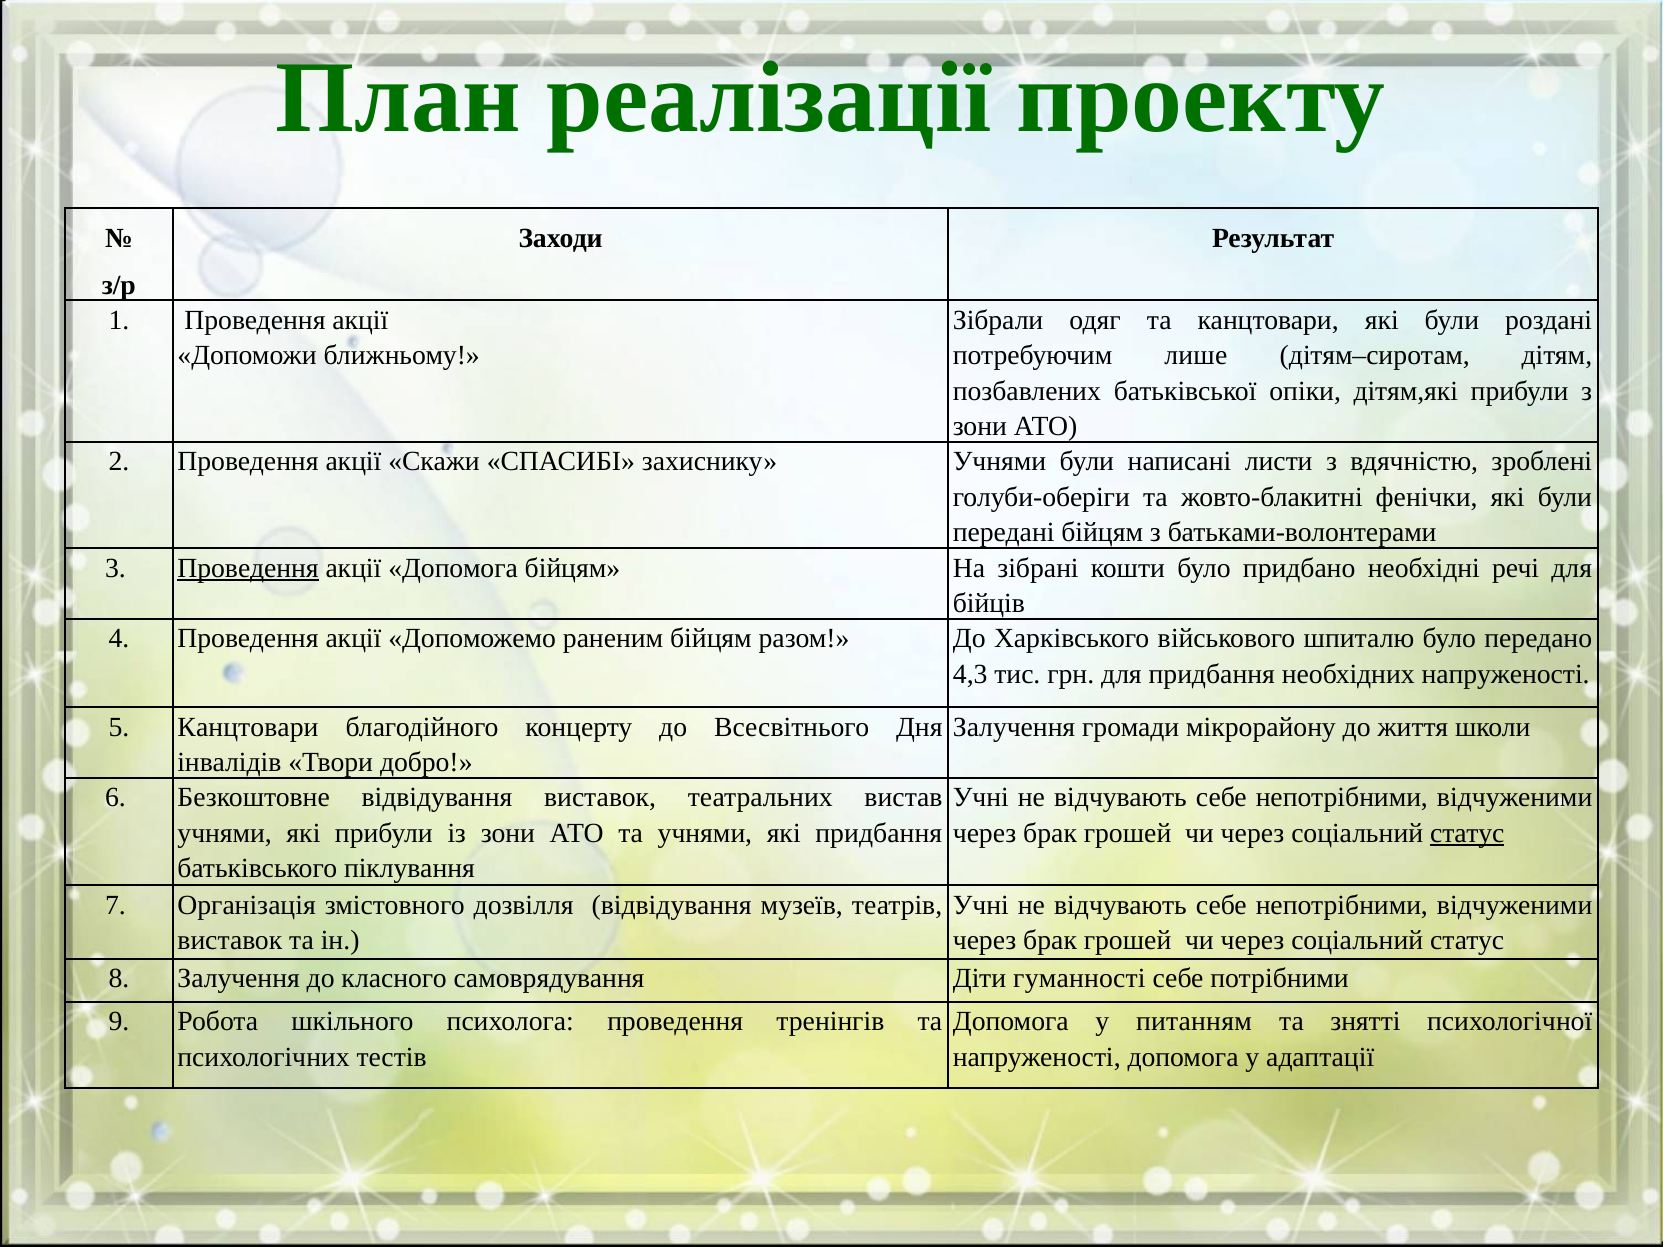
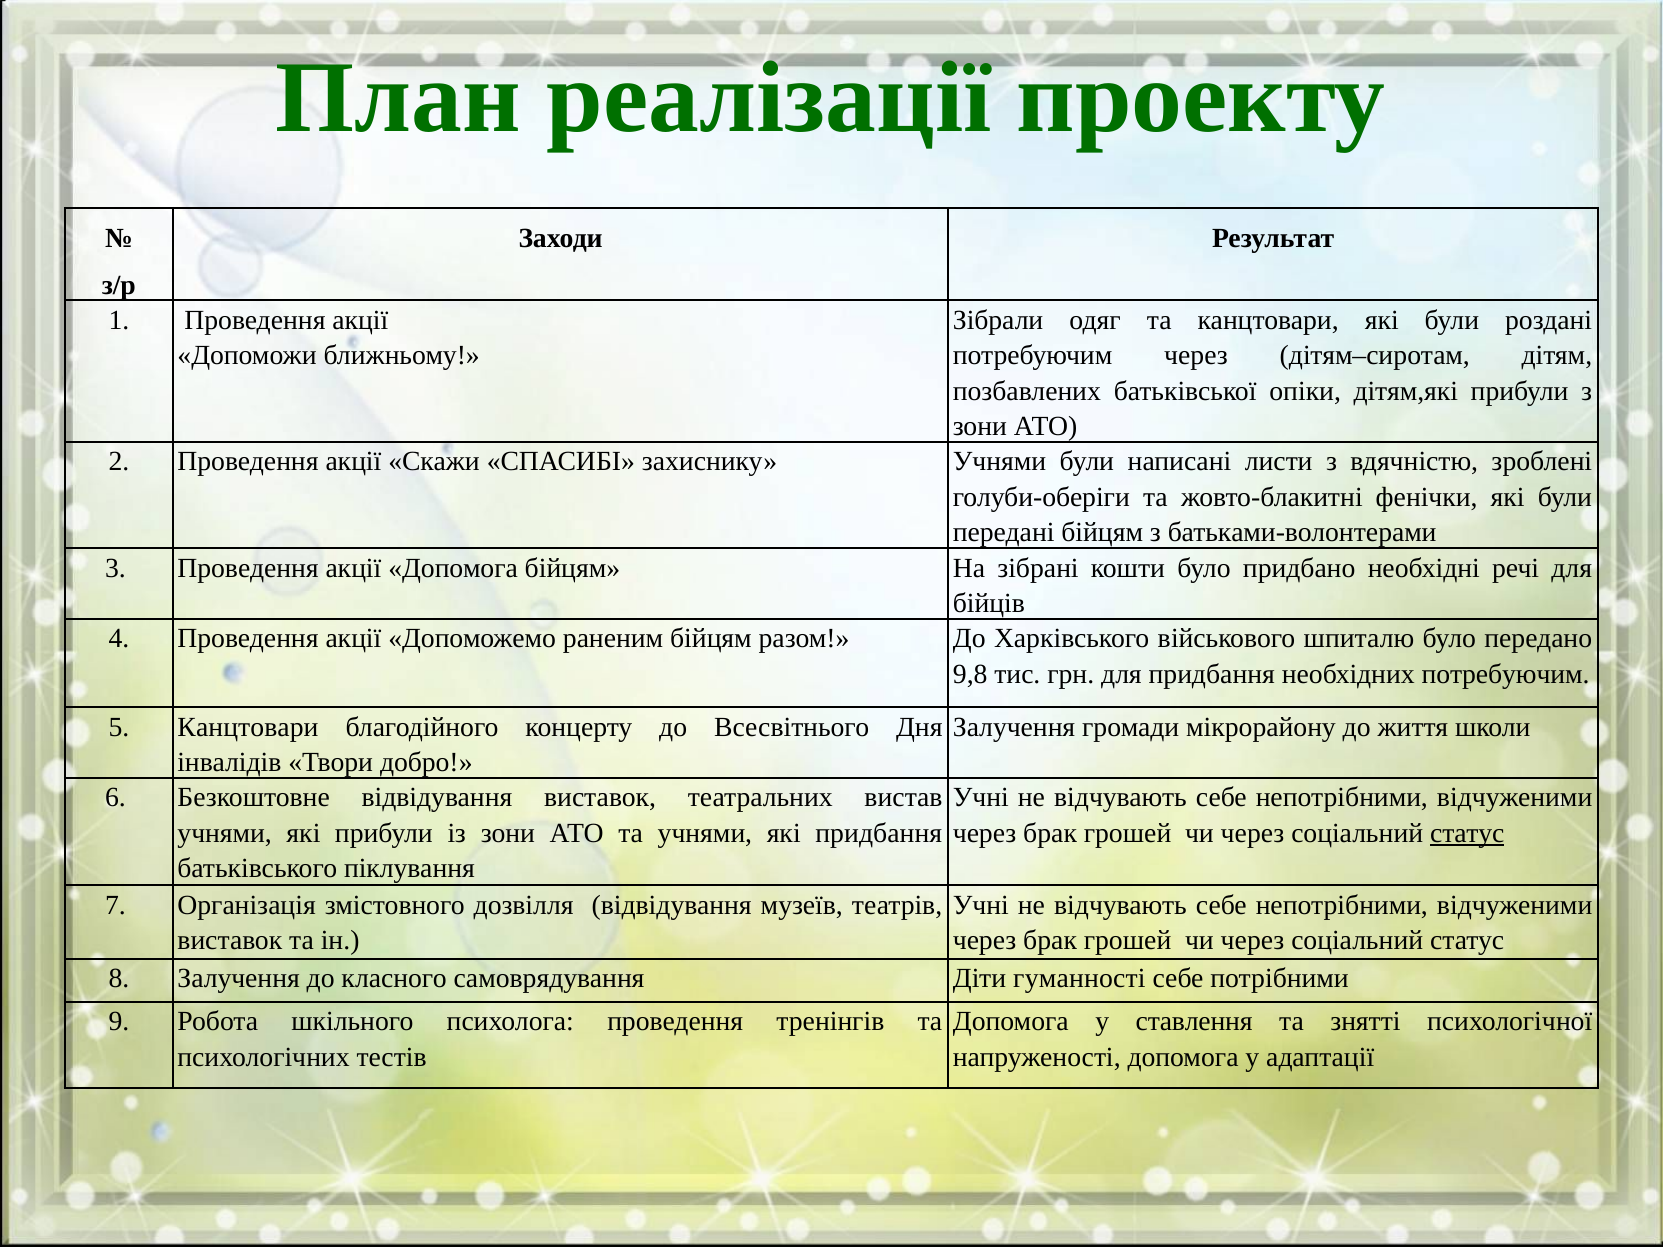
потребуючим лише: лише -> через
Проведення at (248, 568) underline: present -> none
4,3: 4,3 -> 9,8
необхідних напруженості: напруженості -> потребуючим
питанням: питанням -> ставлення
